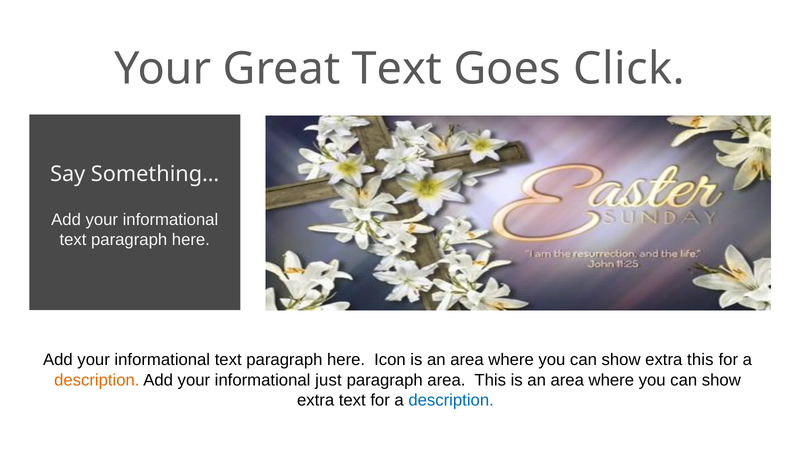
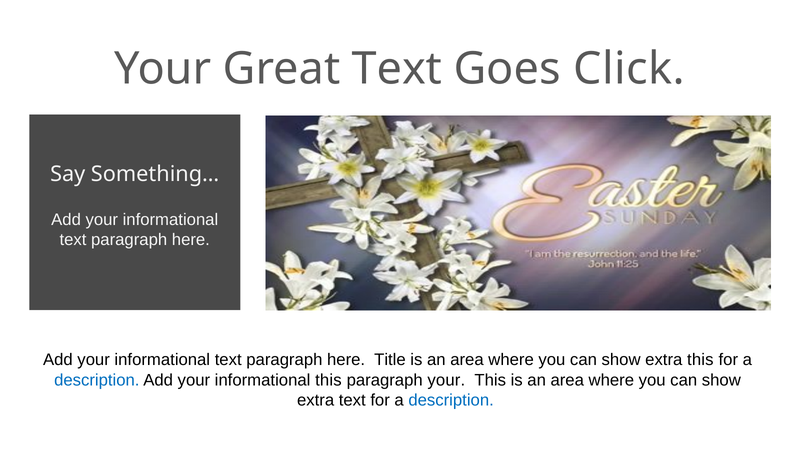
Icon: Icon -> Title
description at (97, 380) colour: orange -> blue
informational just: just -> this
paragraph area: area -> your
